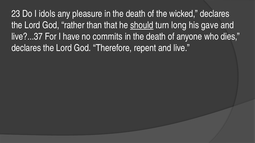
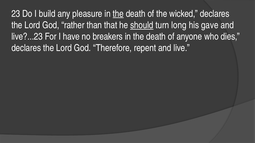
idols: idols -> build
the at (118, 14) underline: none -> present
live?...37: live?...37 -> live?...23
commits: commits -> breakers
